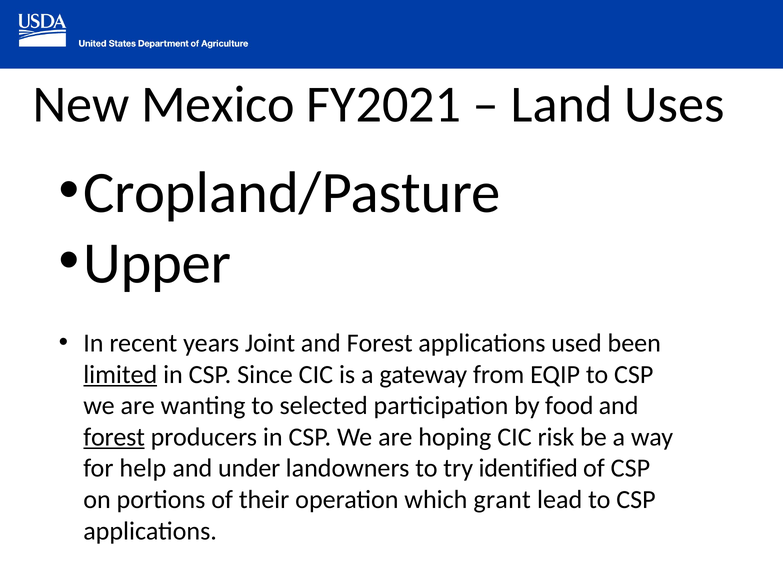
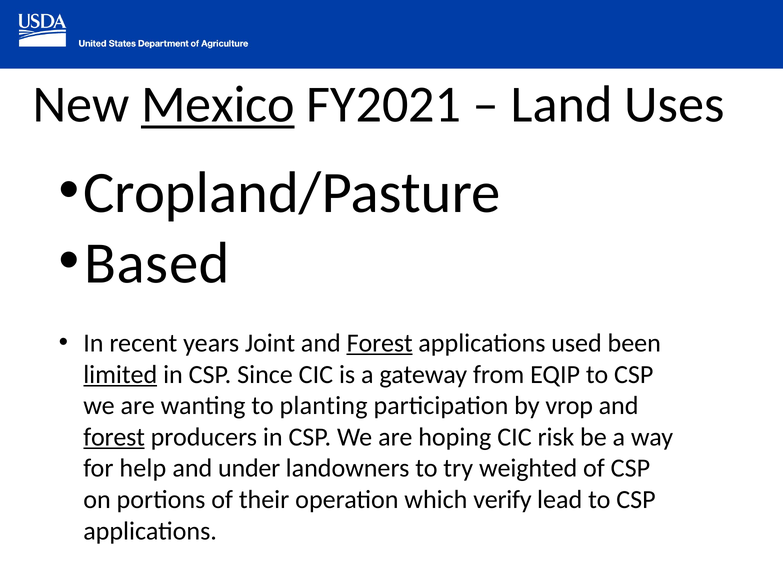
Mexico underline: none -> present
Upper: Upper -> Based
Forest at (380, 343) underline: none -> present
selected: selected -> planting
food: food -> vrop
identified: identified -> weighted
grant: grant -> verify
